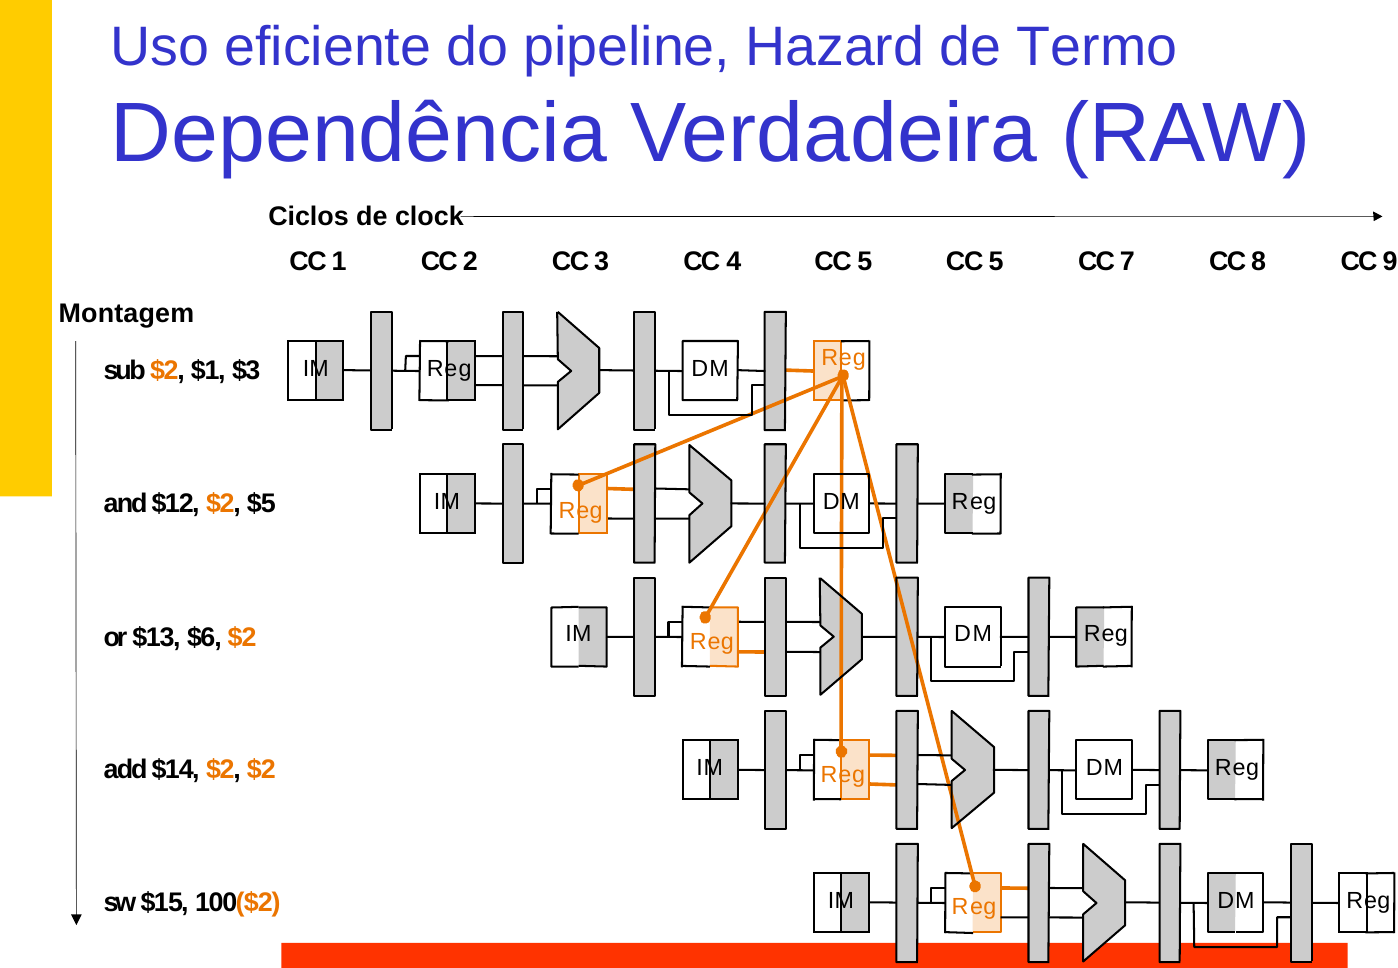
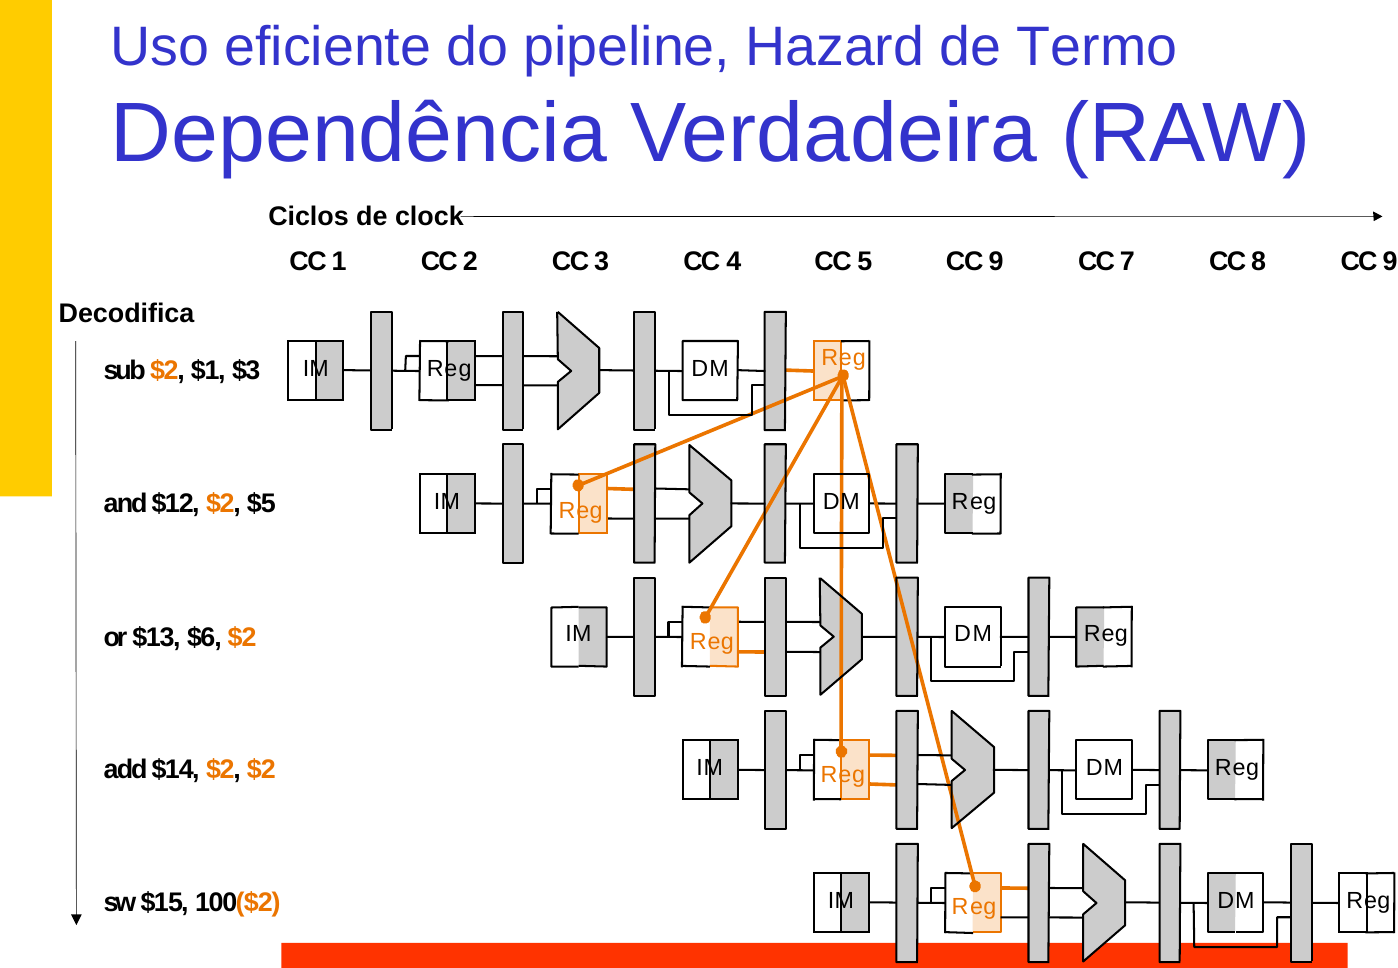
5 at (996, 261): 5 -> 9
Montagem: Montagem -> Decodifica
